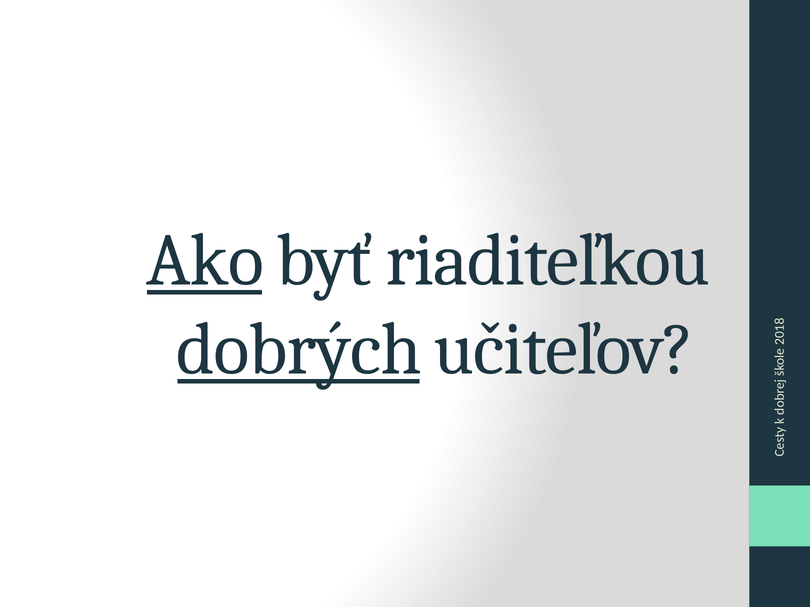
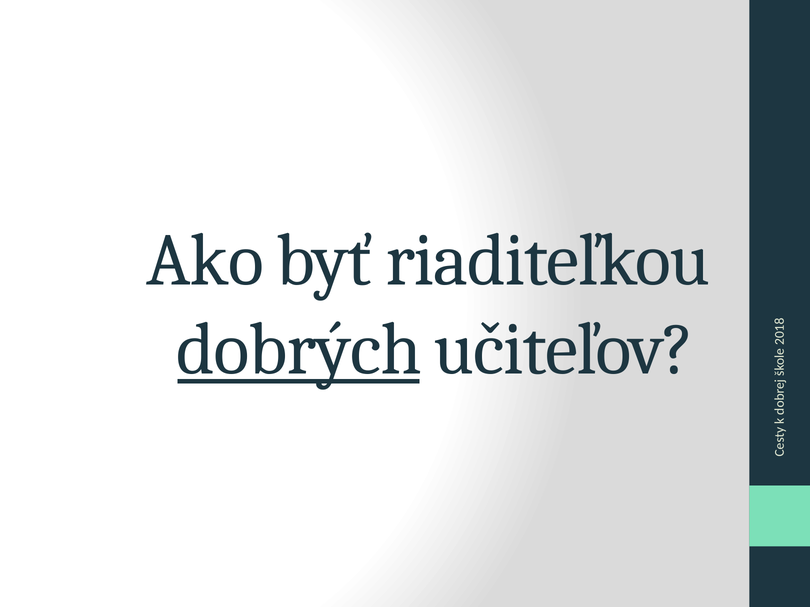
Ako underline: present -> none
